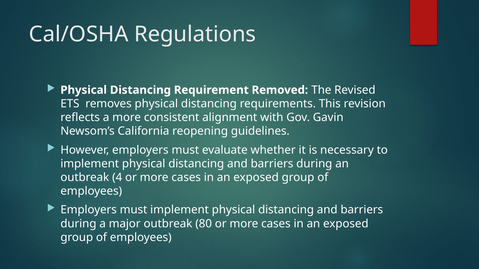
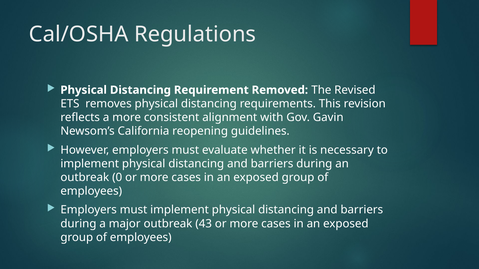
4: 4 -> 0
80: 80 -> 43
